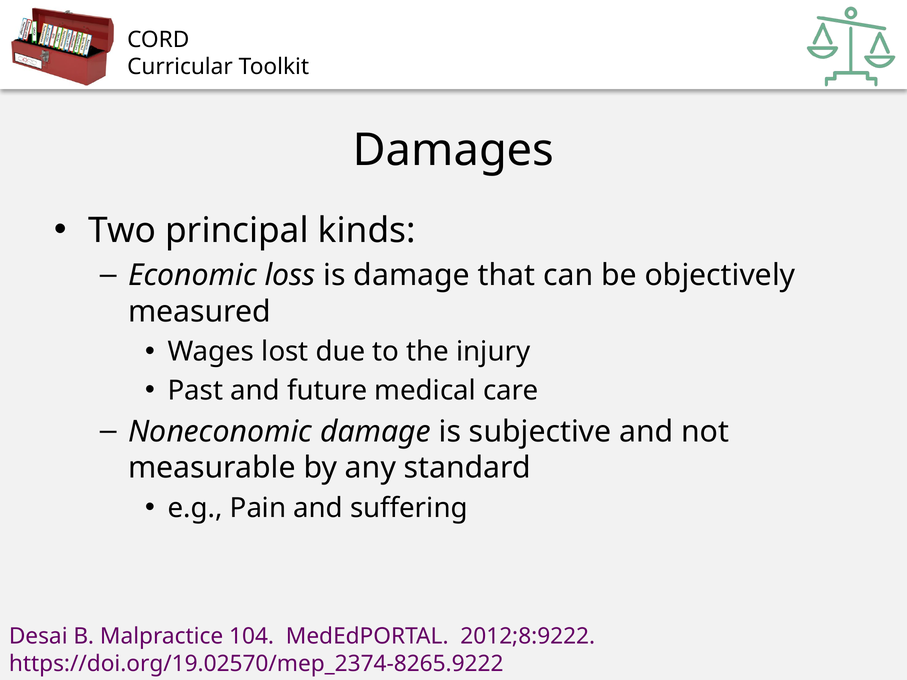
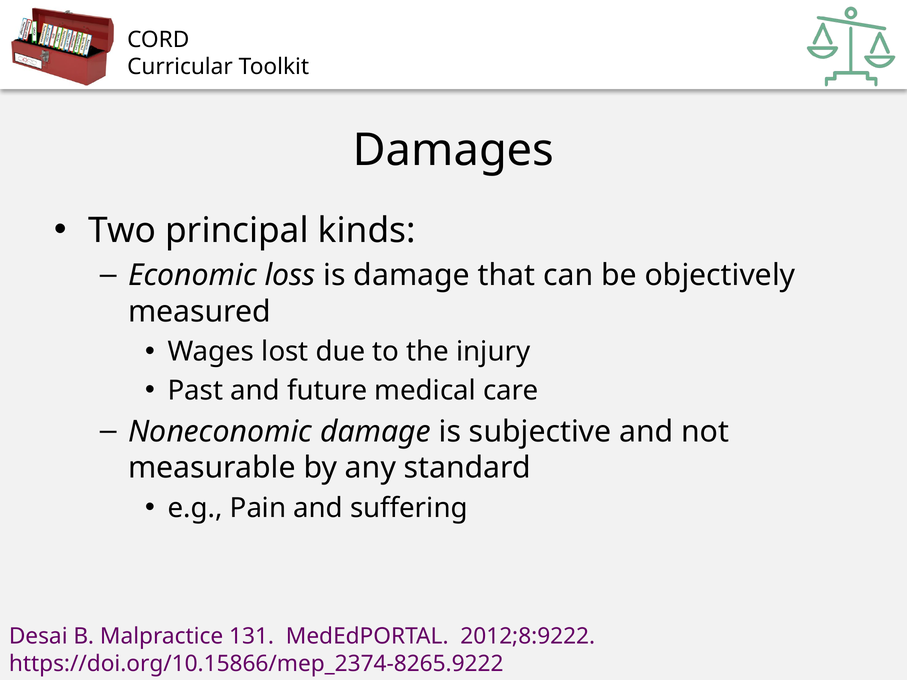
104: 104 -> 131
https://doi.org/19.02570/mep_2374-8265.9222: https://doi.org/19.02570/mep_2374-8265.9222 -> https://doi.org/10.15866/mep_2374-8265.9222
